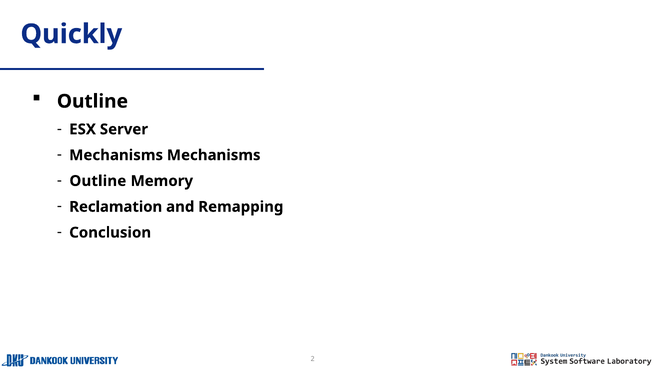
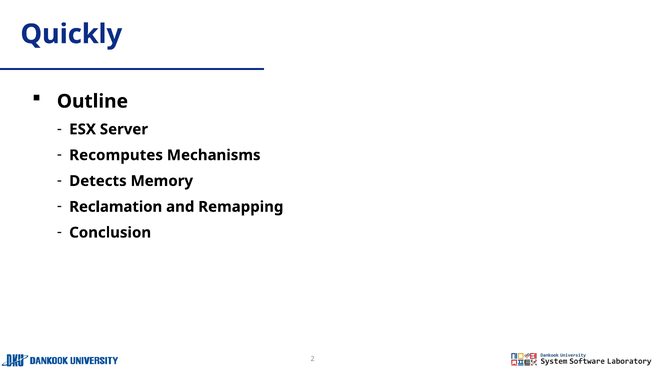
Mechanisms at (116, 155): Mechanisms -> Recomputes
Outline at (98, 181): Outline -> Detects
